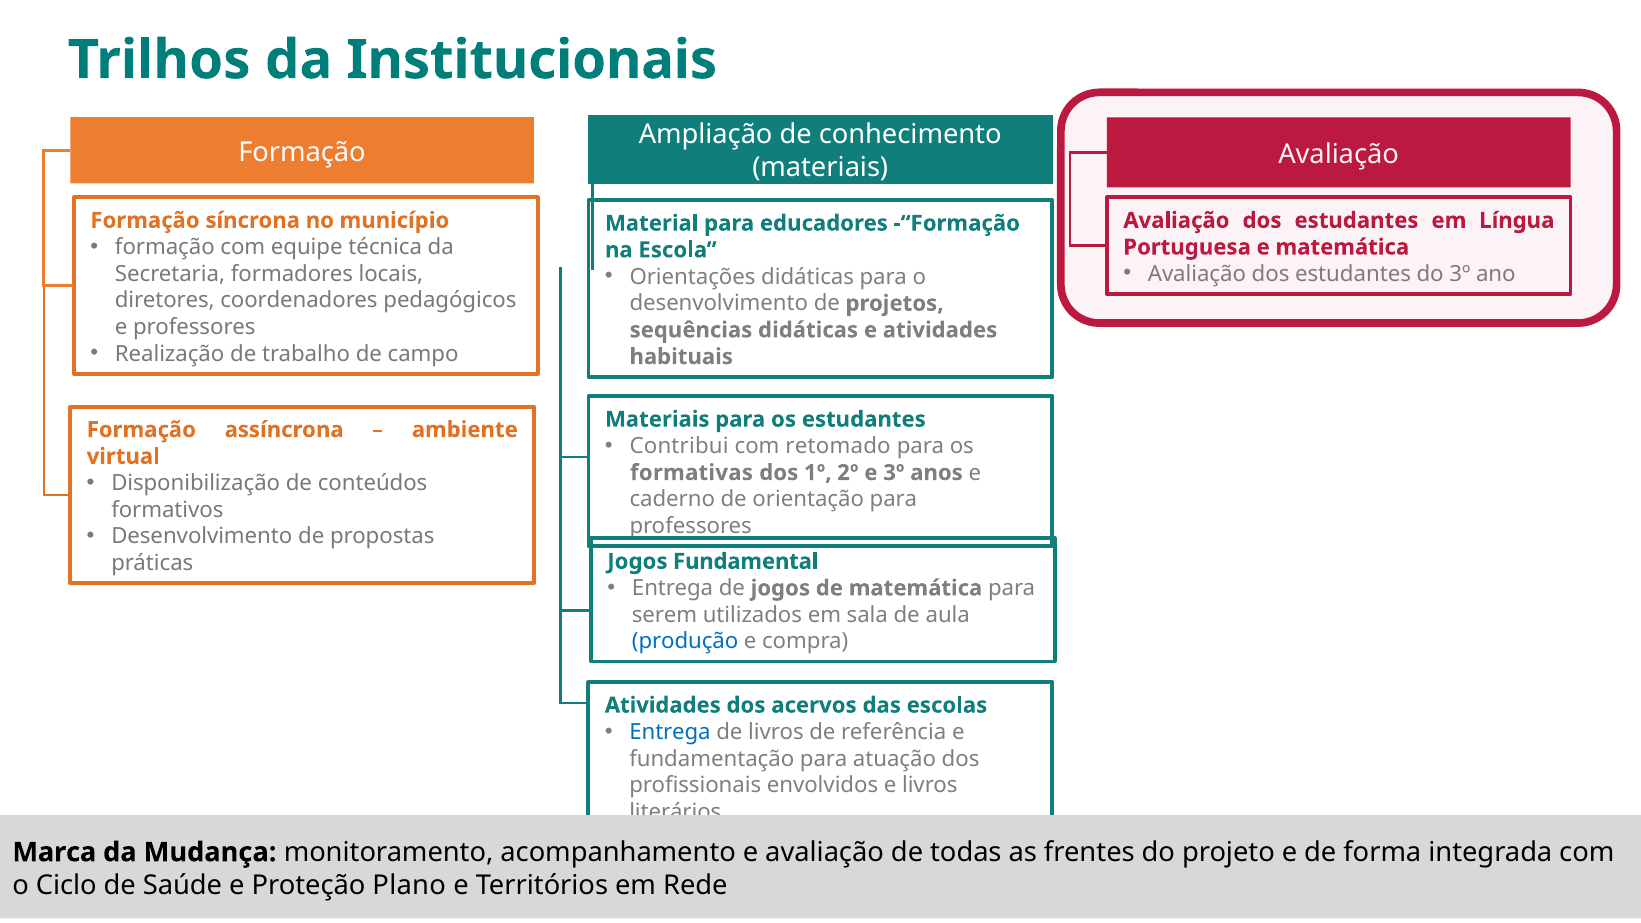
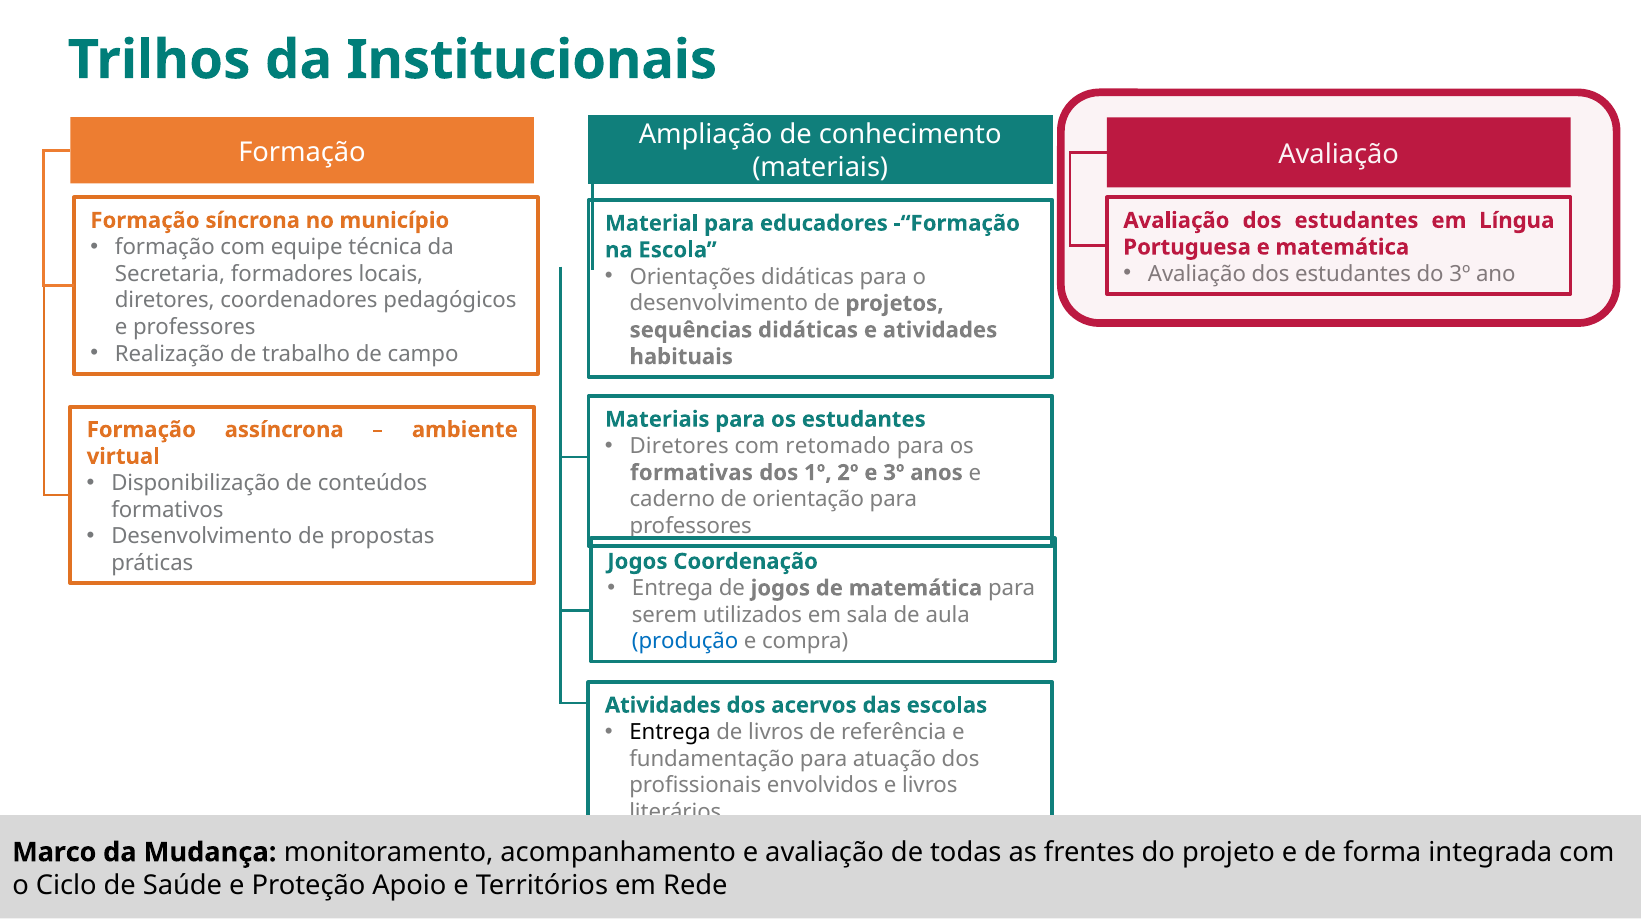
Contribui at (679, 446): Contribui -> Diretores
Fundamental: Fundamental -> Coordenação
Entrega at (670, 732) colour: blue -> black
Marca: Marca -> Marco
Plano: Plano -> Apoio
